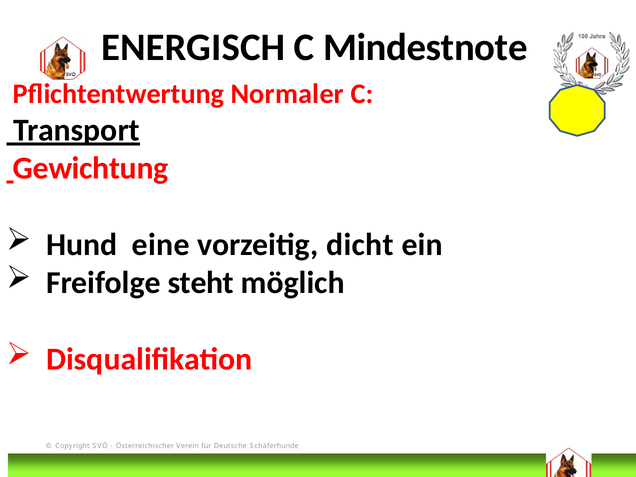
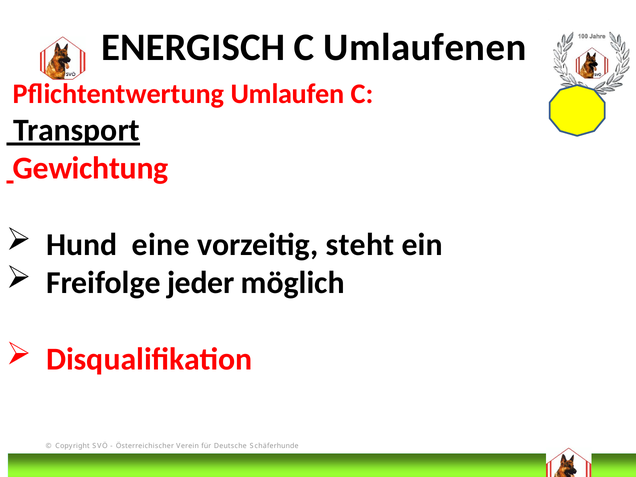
Mindestnote: Mindestnote -> Umlaufenen
Normaler: Normaler -> Umlaufen
dicht: dicht -> steht
steht: steht -> jeder
